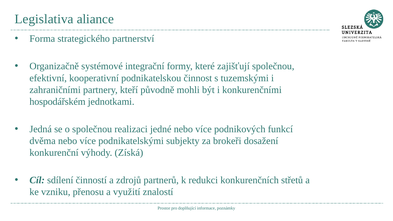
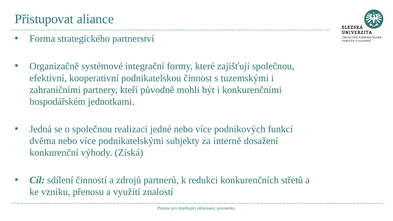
Legislativa: Legislativa -> Přistupovat
brokeři: brokeři -> interně
